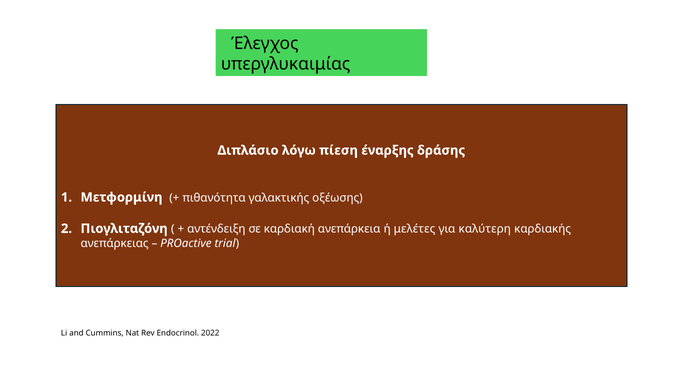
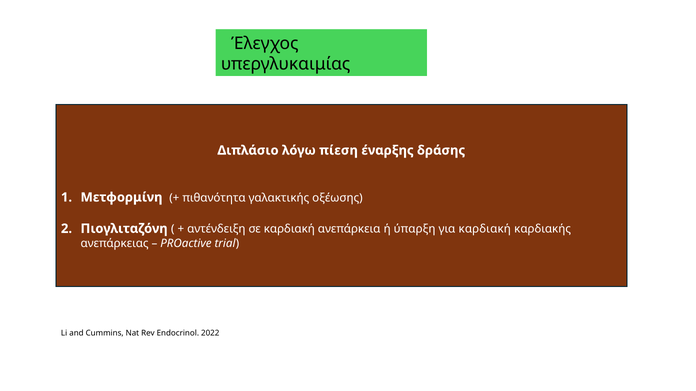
μελέτες: μελέτες -> ύπαρξη
για καλύτερη: καλύτερη -> καρδιακή
